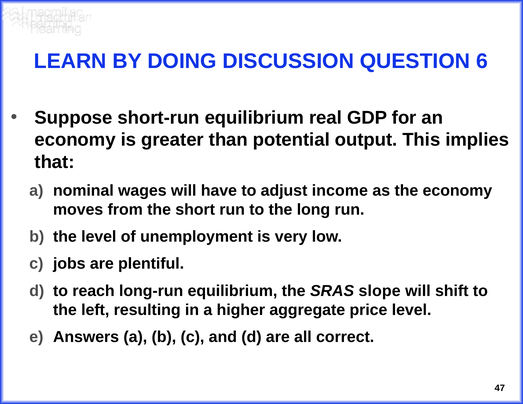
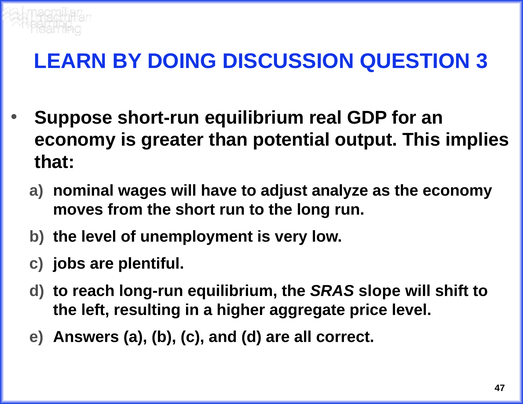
6: 6 -> 3
income: income -> analyze
